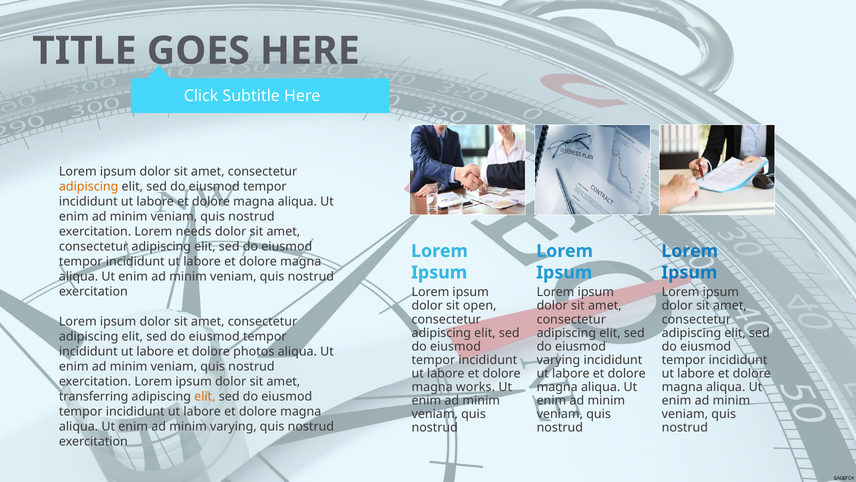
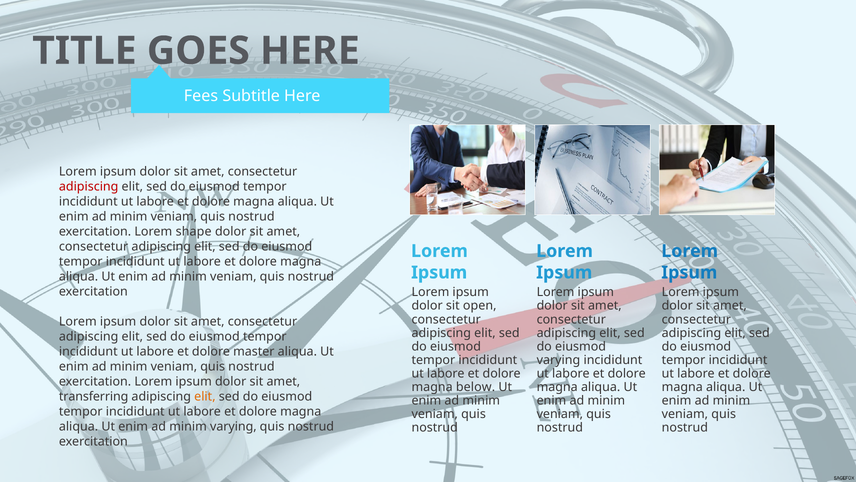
Click: Click -> Fees
adipiscing at (89, 187) colour: orange -> red
needs: needs -> shape
photos: photos -> master
works: works -> below
